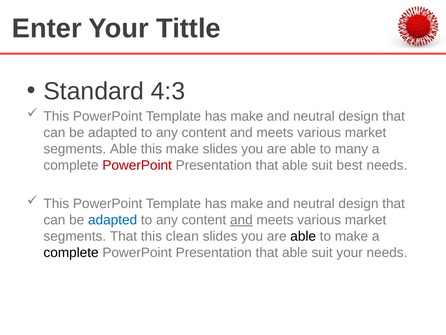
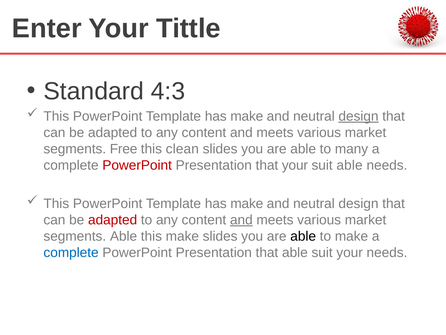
design at (359, 116) underline: none -> present
segments Able: Able -> Free
this make: make -> clean
able at (295, 165): able -> your
suit best: best -> able
adapted at (113, 220) colour: blue -> red
segments That: That -> Able
this clean: clean -> make
complete at (71, 252) colour: black -> blue
